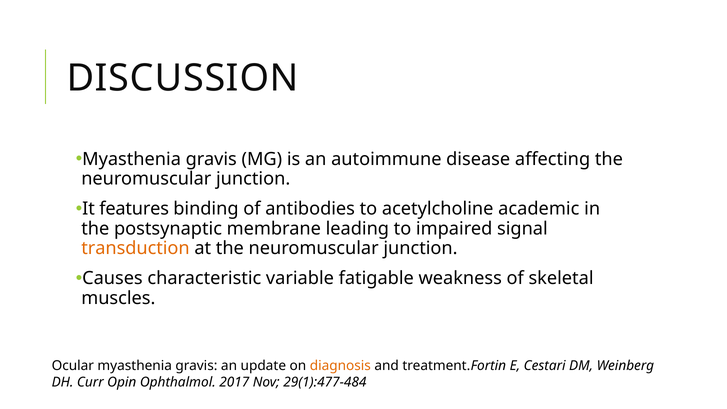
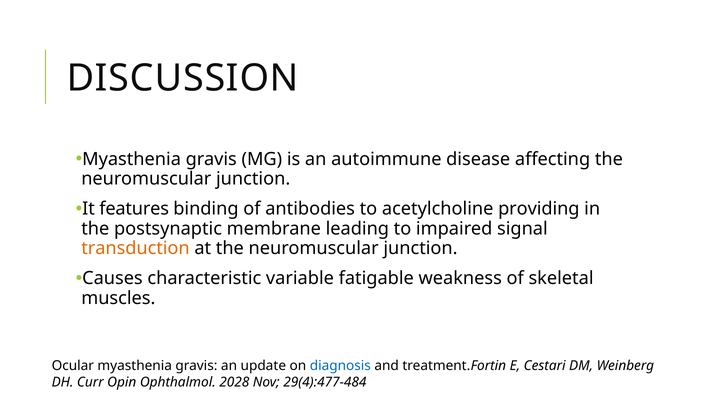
academic: academic -> providing
diagnosis colour: orange -> blue
2017: 2017 -> 2028
29(1):477-484: 29(1):477-484 -> 29(4):477-484
